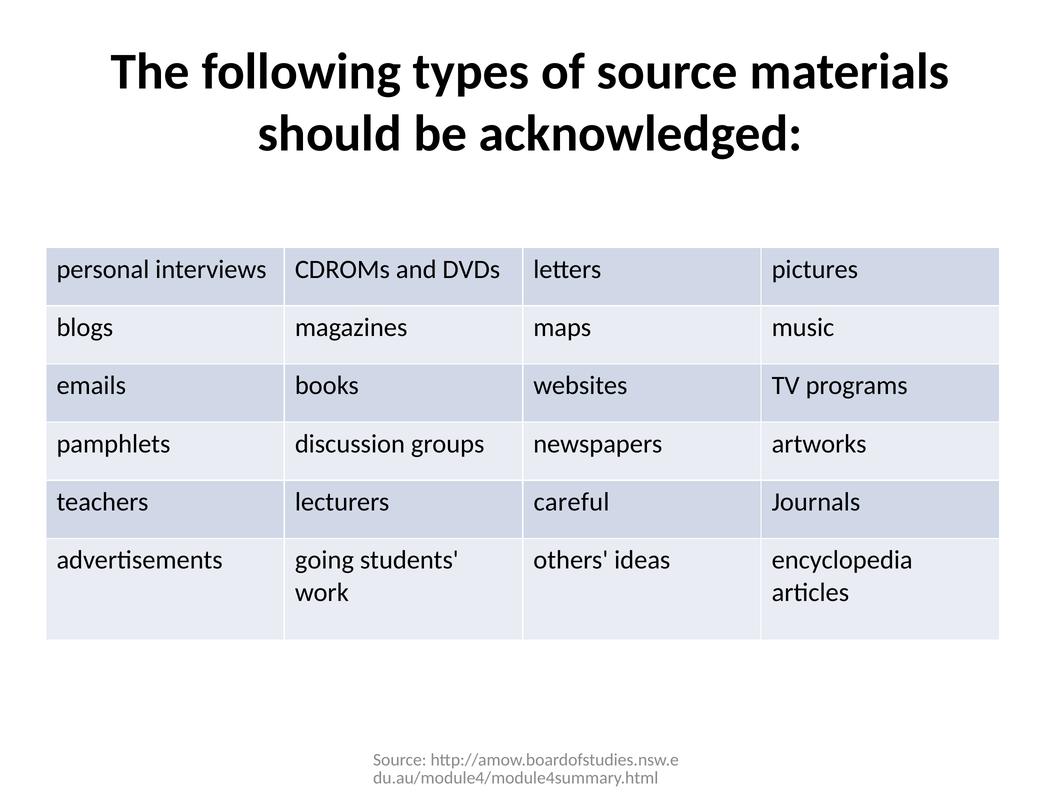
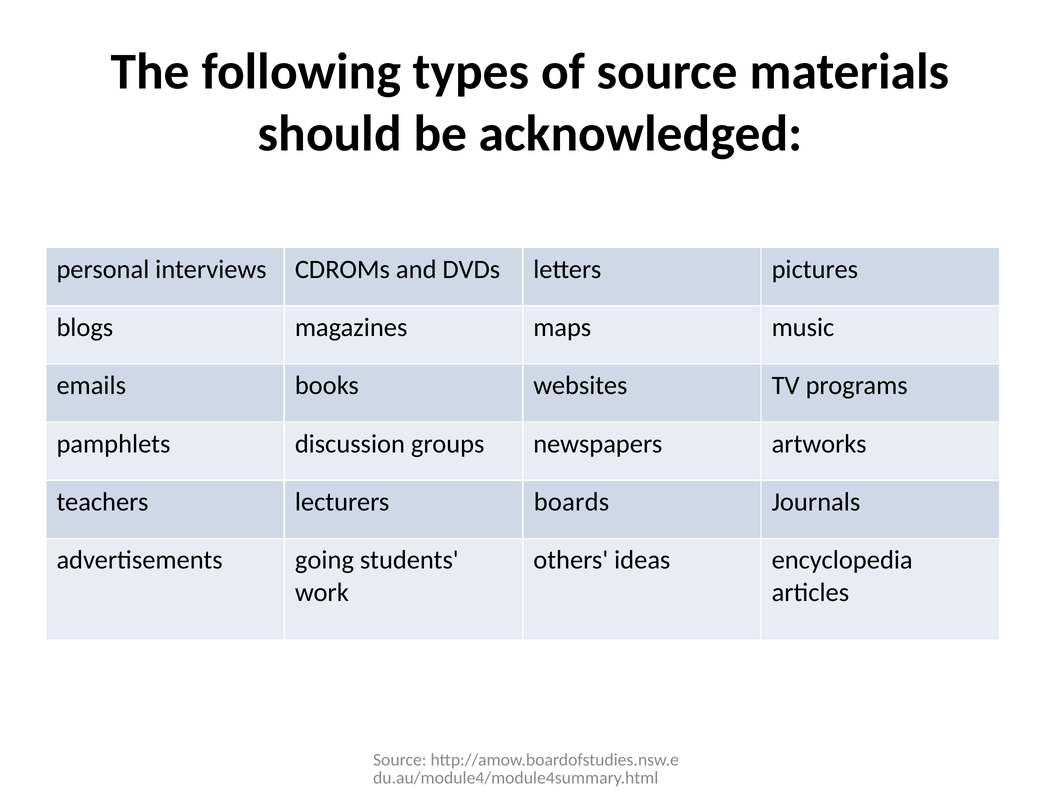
careful: careful -> boards
